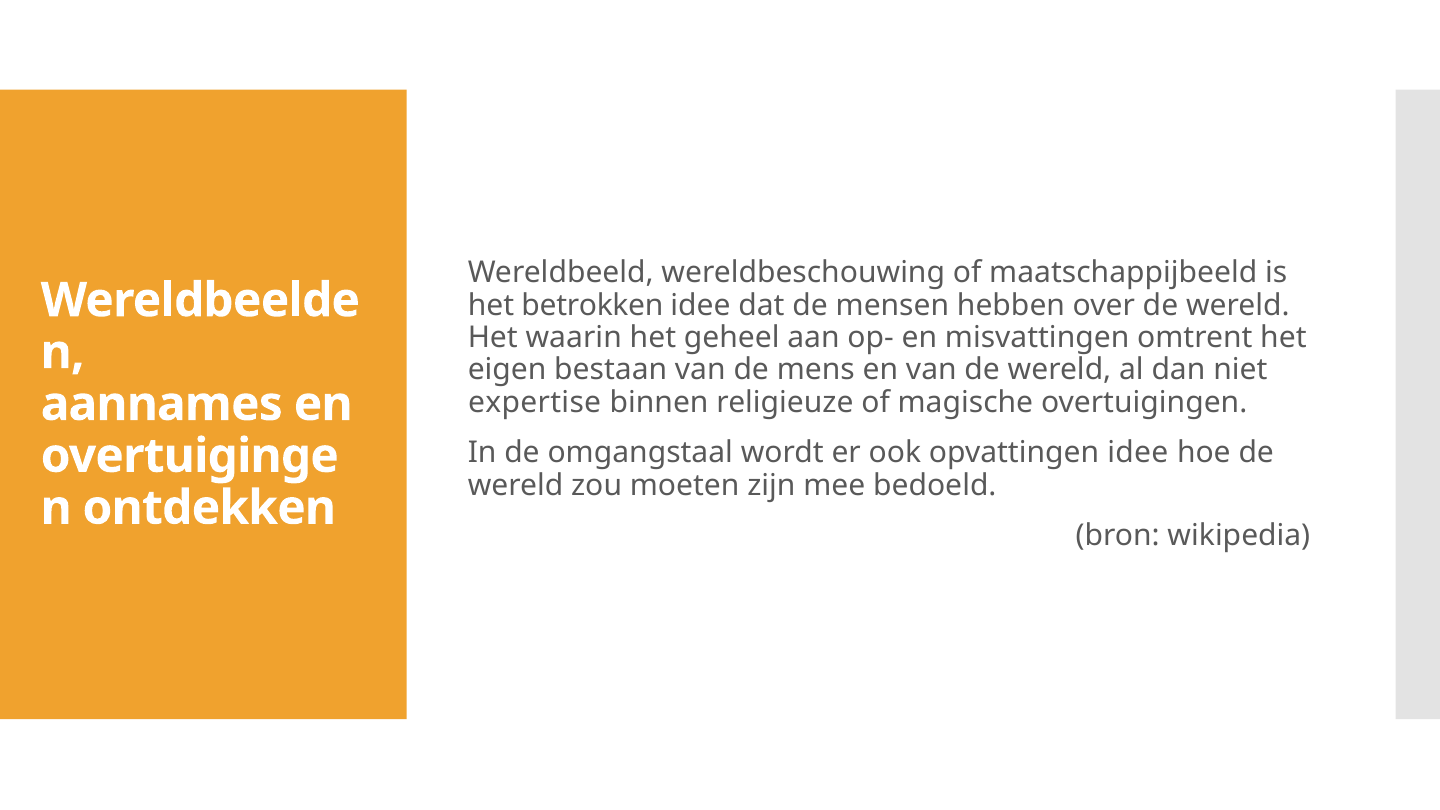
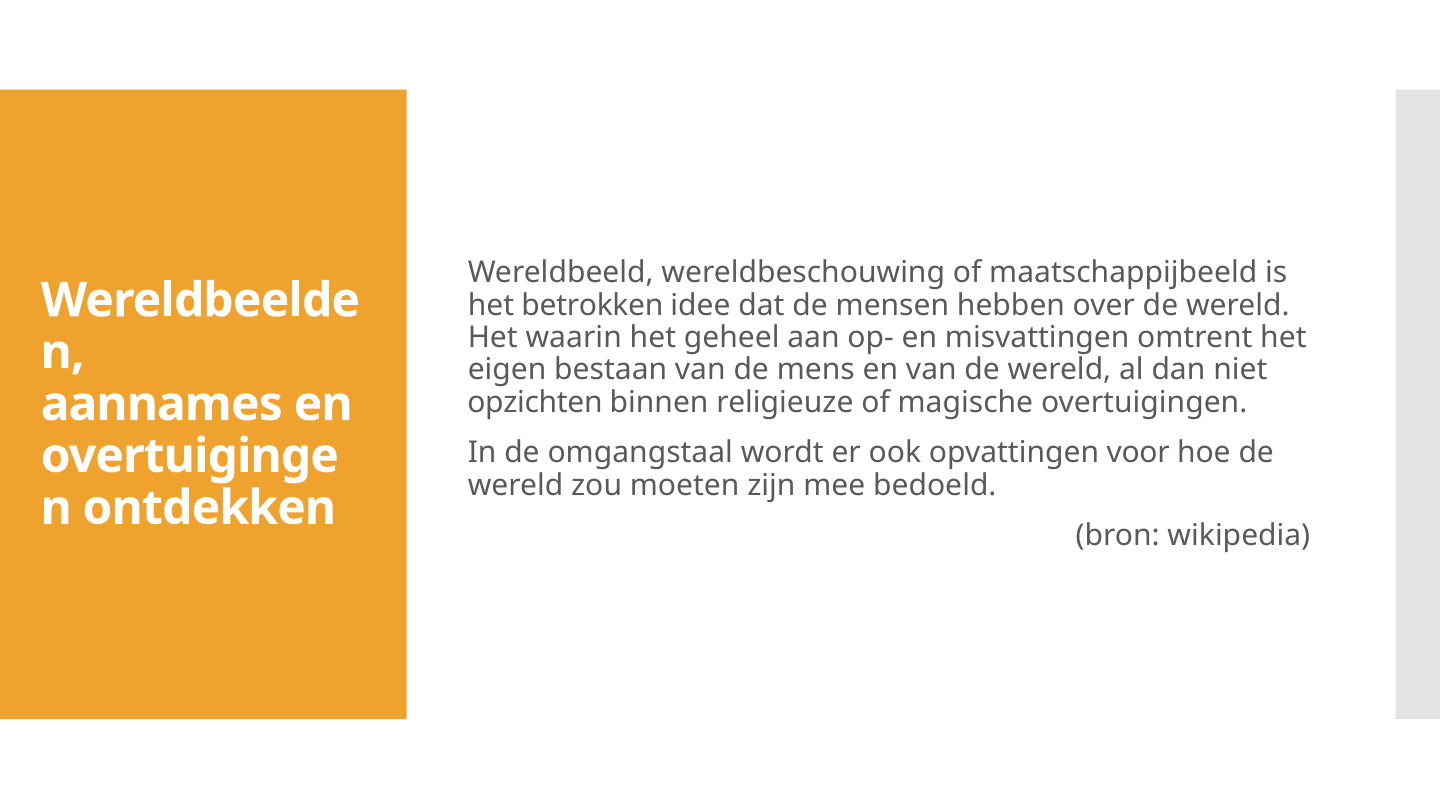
expertise: expertise -> opzichten
opvattingen idee: idee -> voor
